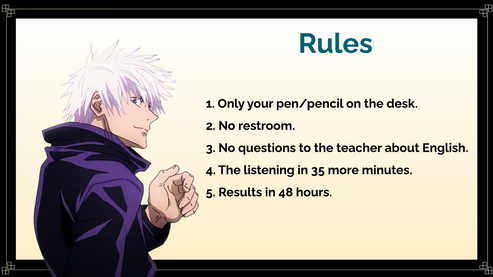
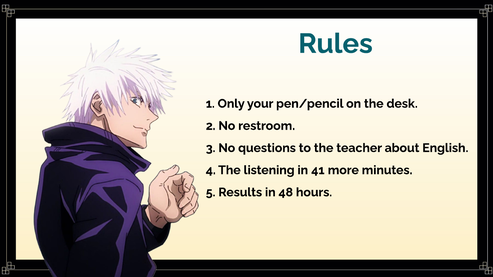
35: 35 -> 41
